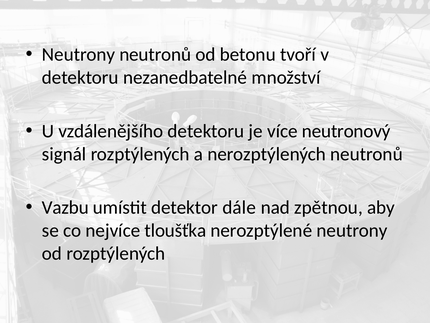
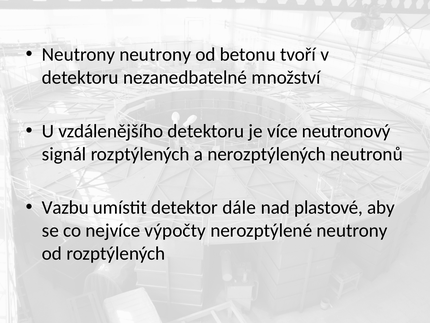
Neutrony neutronů: neutronů -> neutrony
zpětnou: zpětnou -> plastové
tloušťka: tloušťka -> výpočty
